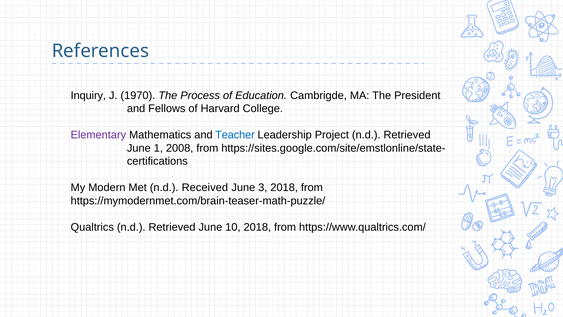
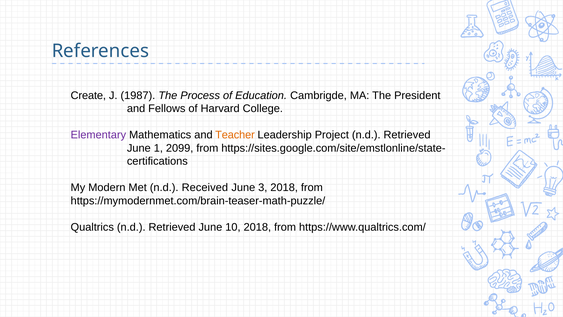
Inquiry: Inquiry -> Create
1970: 1970 -> 1987
Teacher colour: blue -> orange
2008: 2008 -> 2099
